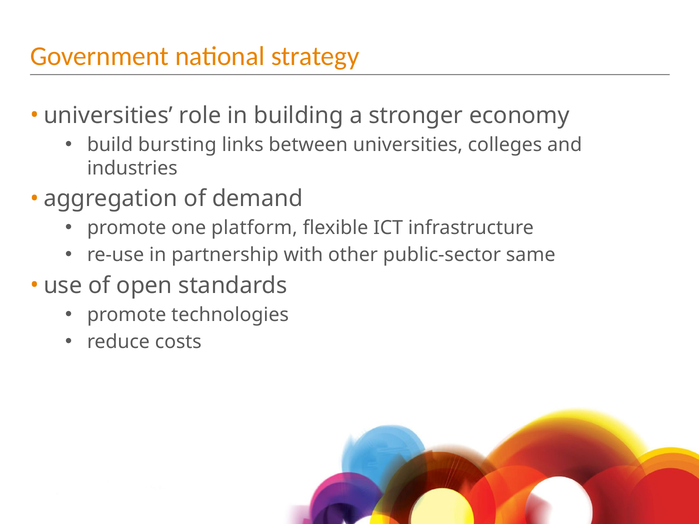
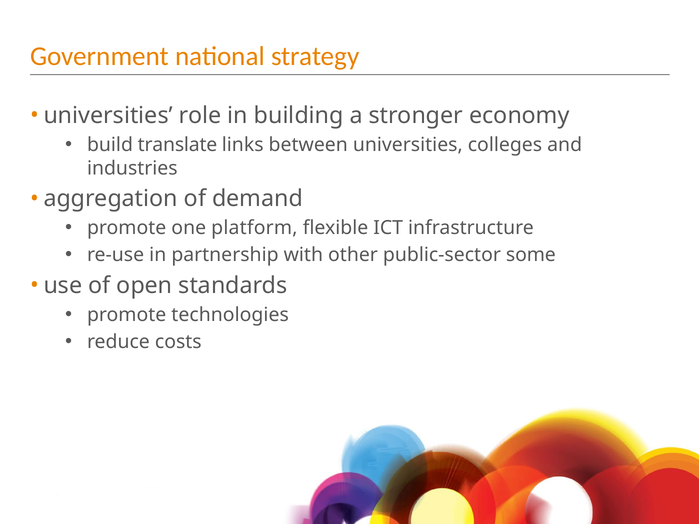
bursting: bursting -> translate
same: same -> some
